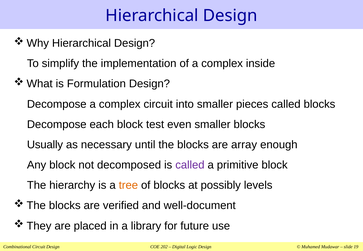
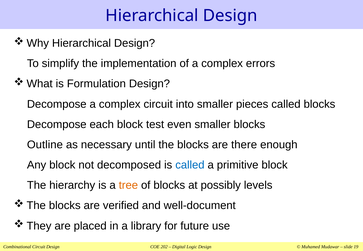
inside: inside -> errors
Usually: Usually -> Outline
array: array -> there
called at (190, 165) colour: purple -> blue
